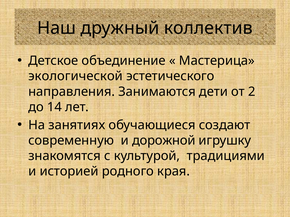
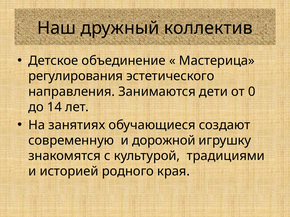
экологической: экологической -> регулирования
2: 2 -> 0
